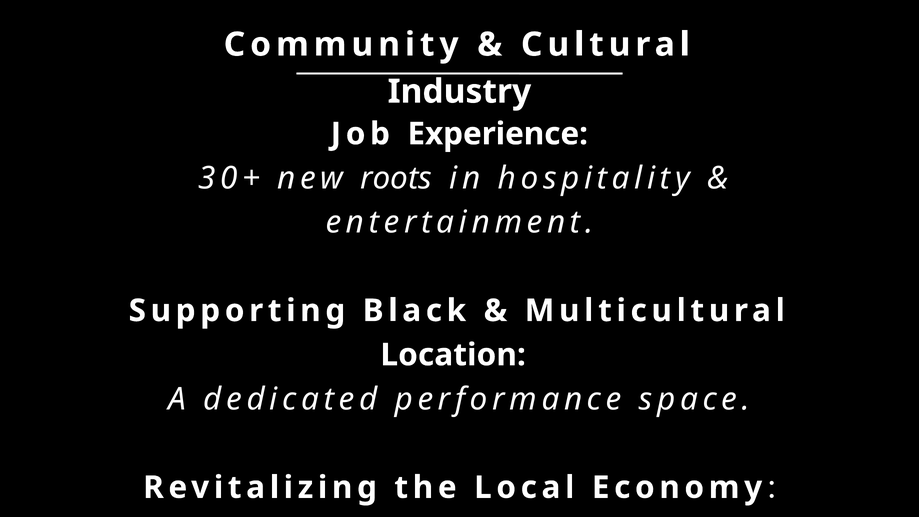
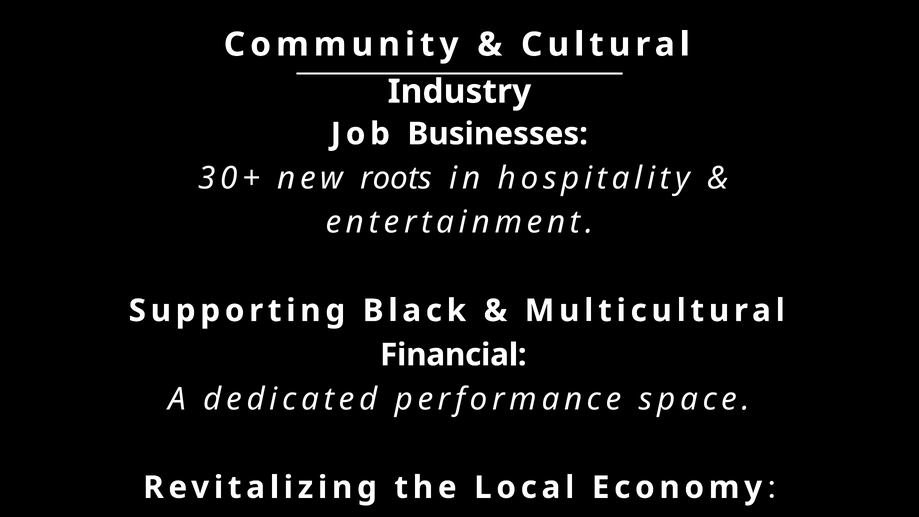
Experience: Experience -> Businesses
Location: Location -> Financial
